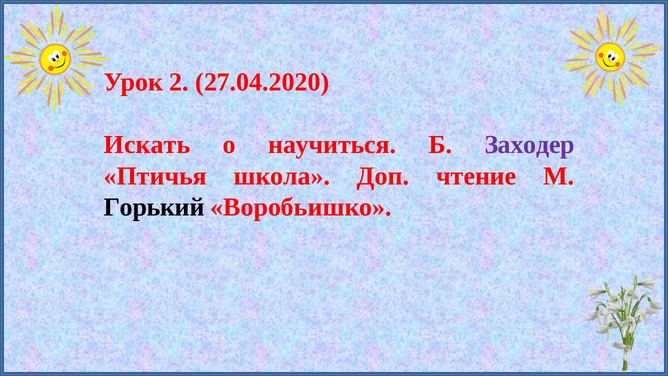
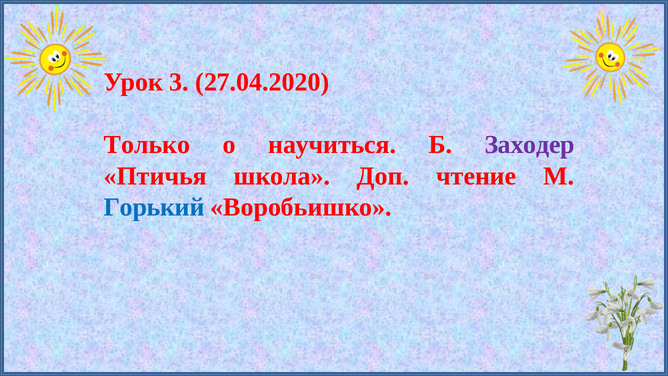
2: 2 -> 3
Искать: Искать -> Только
Горький colour: black -> blue
